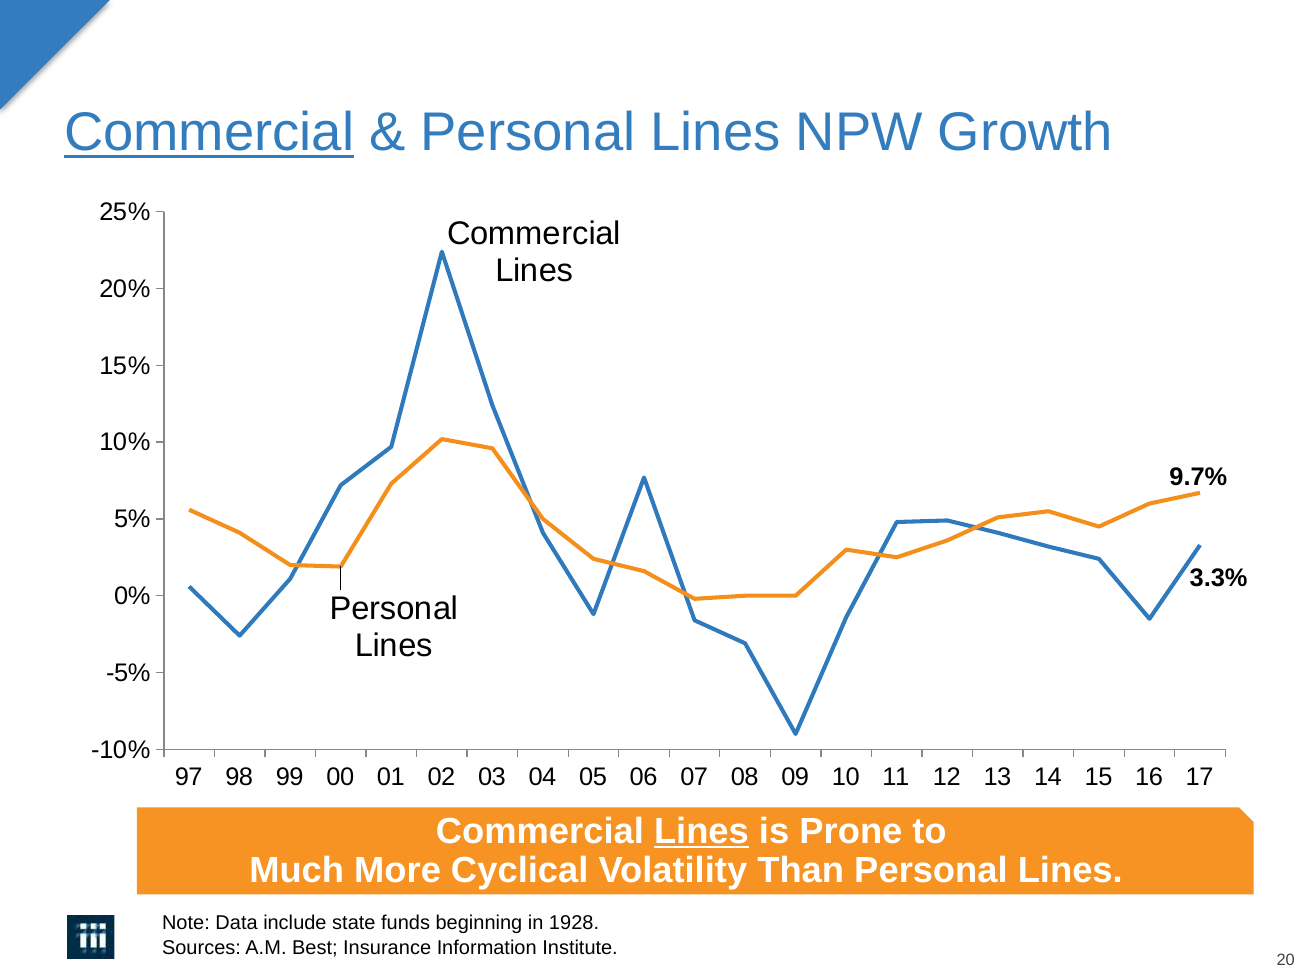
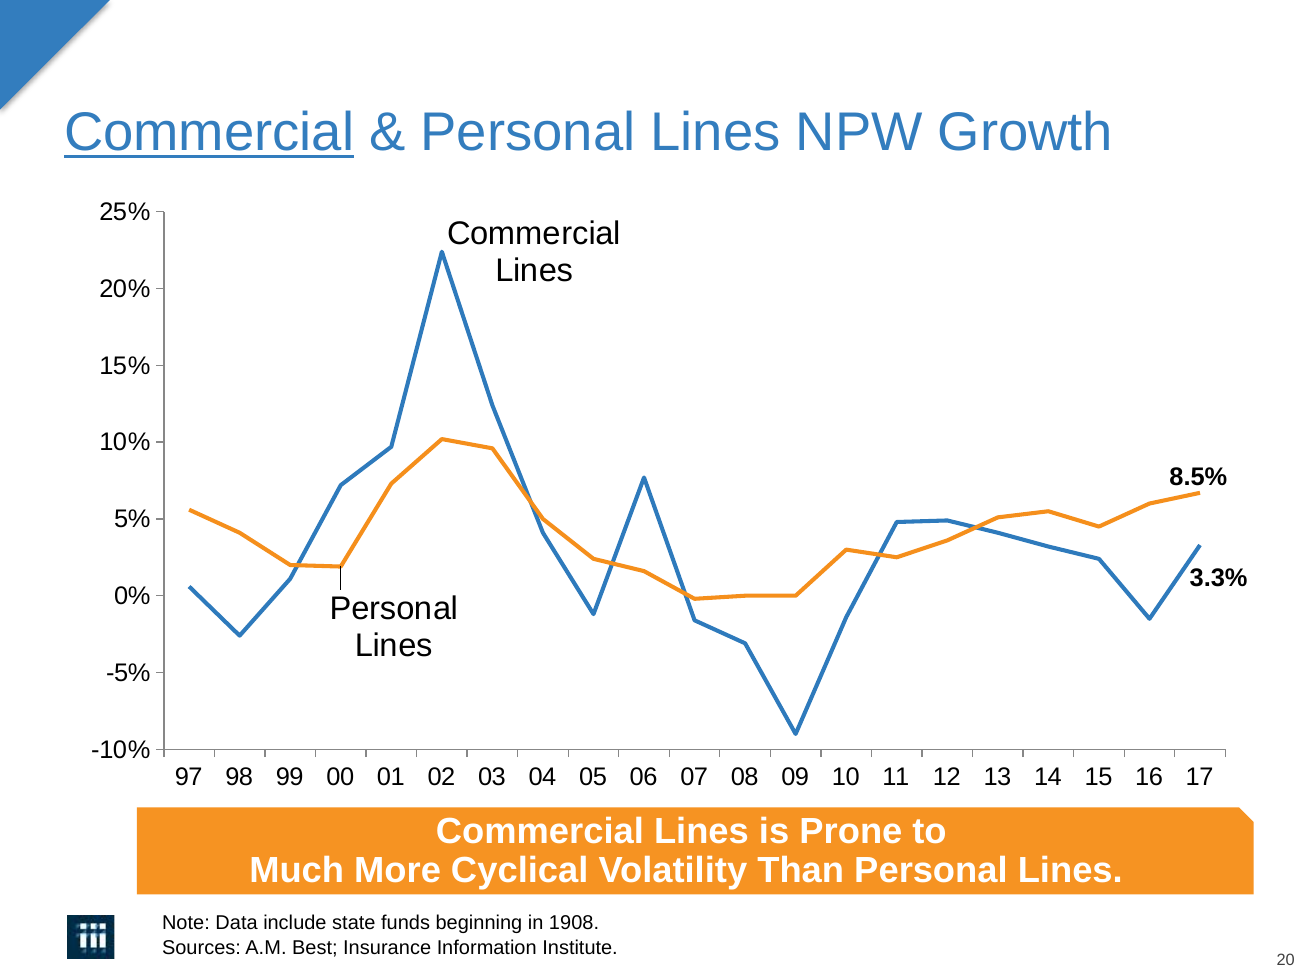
9.7%: 9.7% -> 8.5%
Lines at (701, 832) underline: present -> none
1928: 1928 -> 1908
